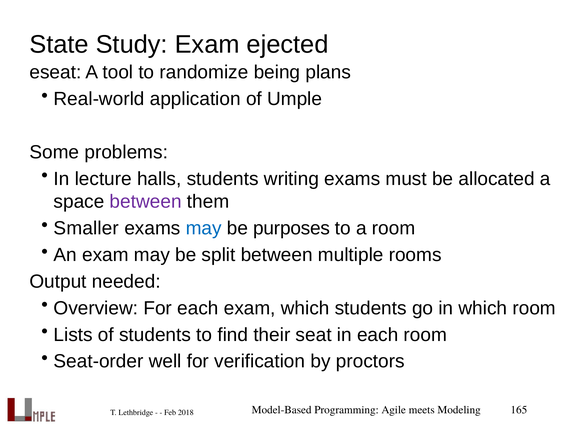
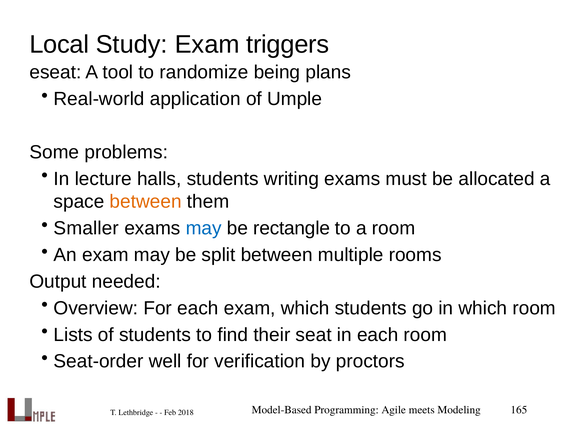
State: State -> Local
ejected: ejected -> triggers
between at (146, 202) colour: purple -> orange
purposes: purposes -> rectangle
